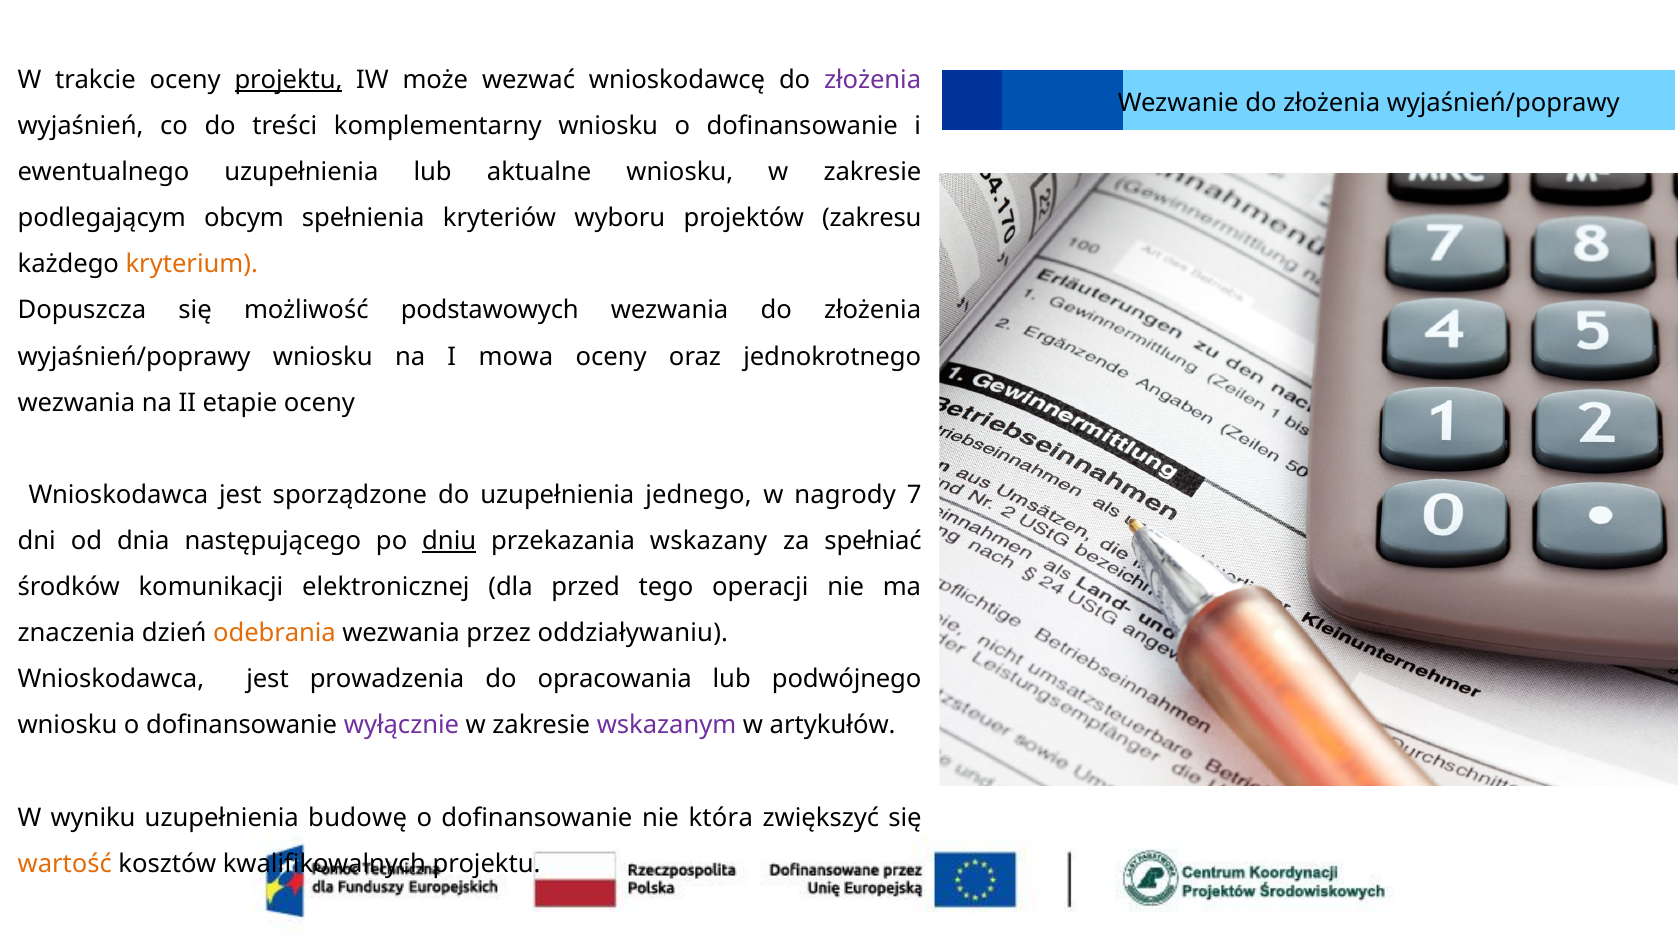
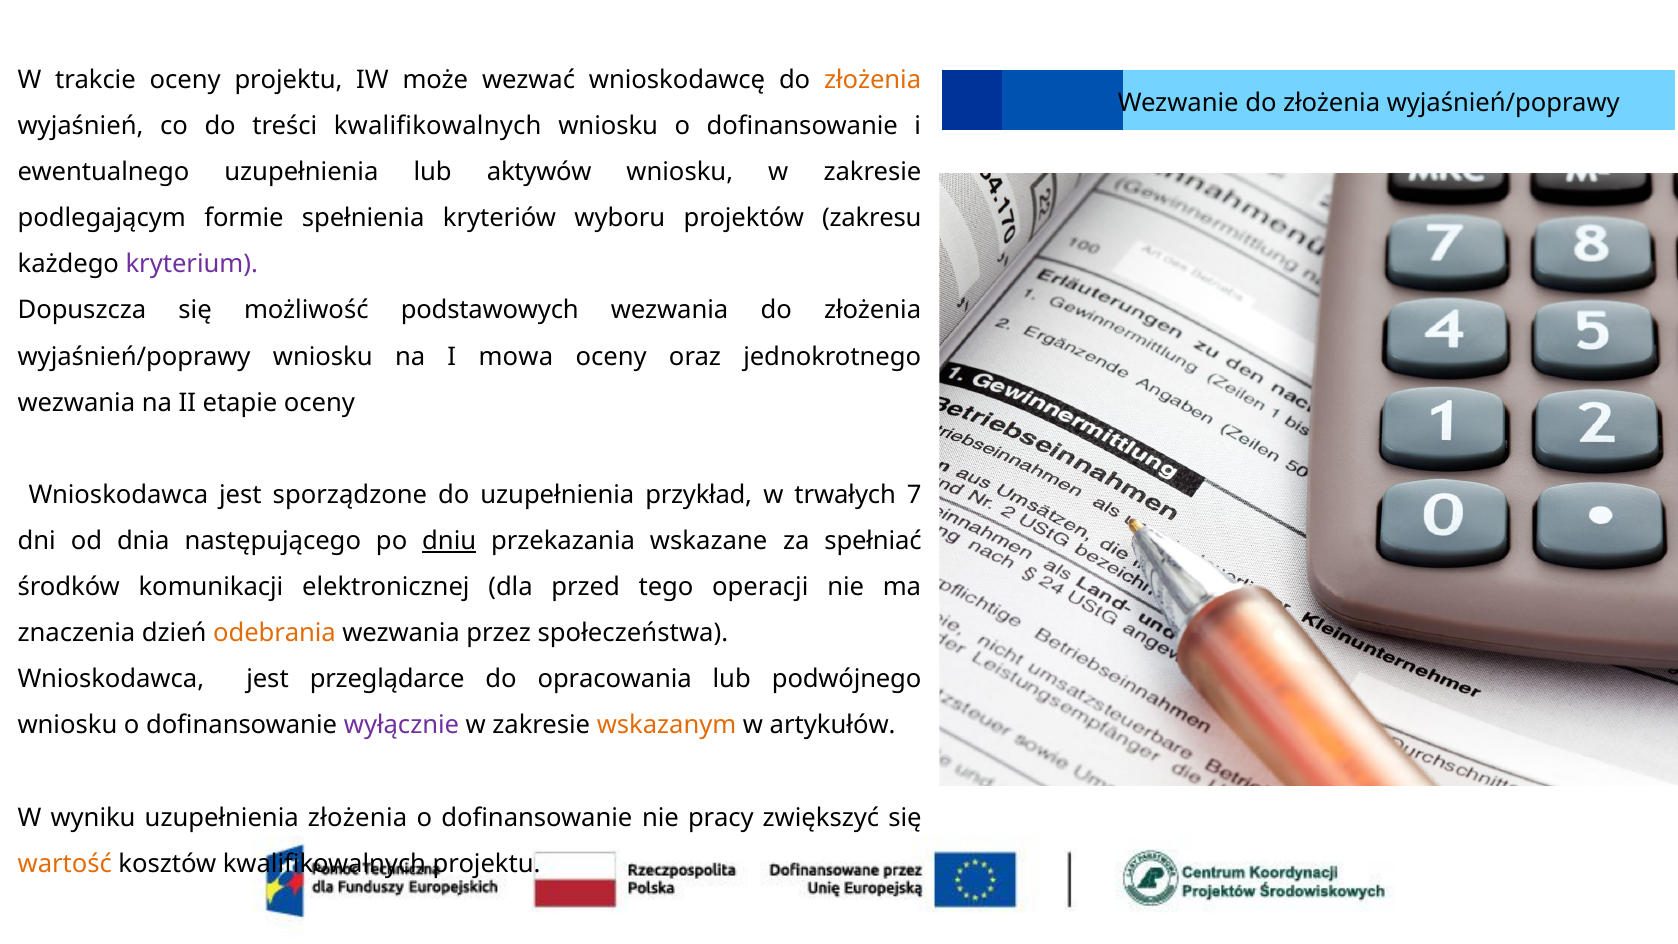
projektu at (289, 80) underline: present -> none
złożenia at (873, 80) colour: purple -> orange
treści komplementarny: komplementarny -> kwalifikowalnych
aktualne: aktualne -> aktywów
obcym: obcym -> formie
kryterium colour: orange -> purple
jednego: jednego -> przykład
nagrody: nagrody -> trwałych
wskazany: wskazany -> wskazane
oddziaływaniu: oddziaływaniu -> społeczeństwa
prowadzenia: prowadzenia -> przeglądarce
wskazanym colour: purple -> orange
uzupełnienia budowę: budowę -> złożenia
która: która -> pracy
